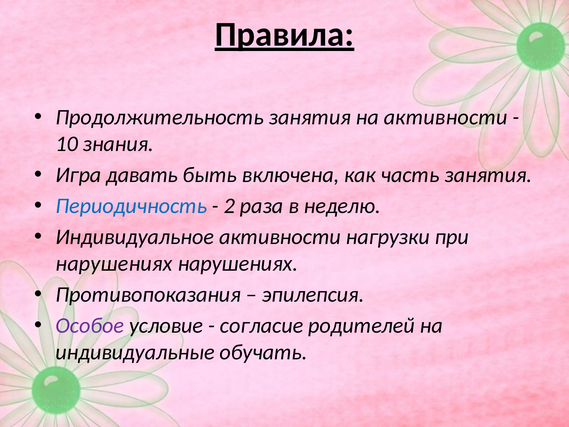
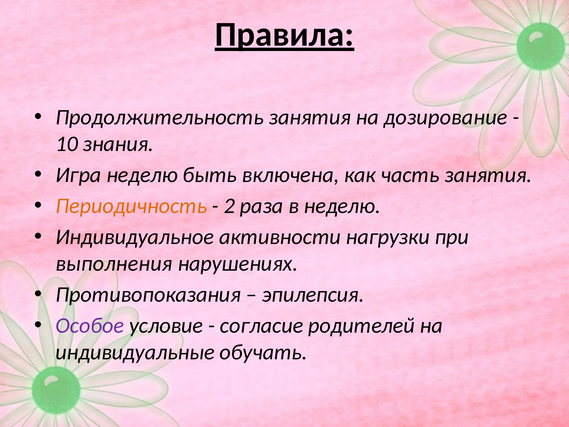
на активности: активности -> дозирование
Игра давать: давать -> неделю
Периодичность colour: blue -> orange
нарушениях at (114, 263): нарушениях -> выполнения
